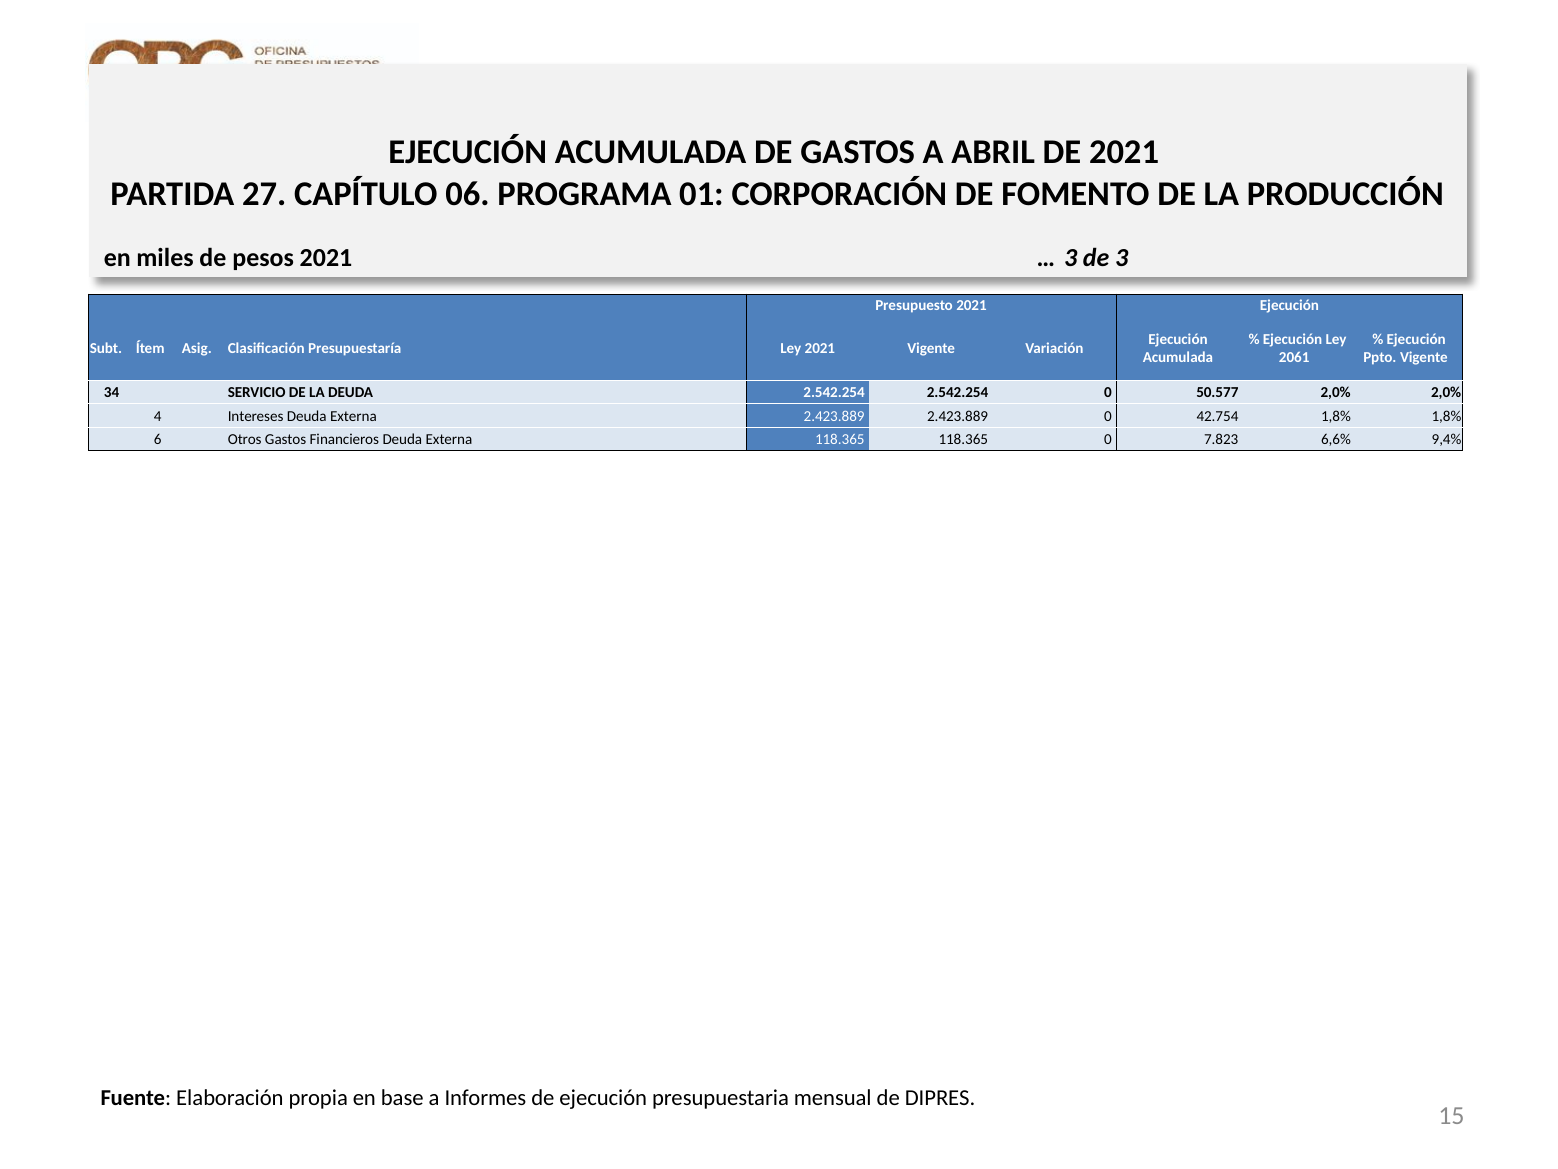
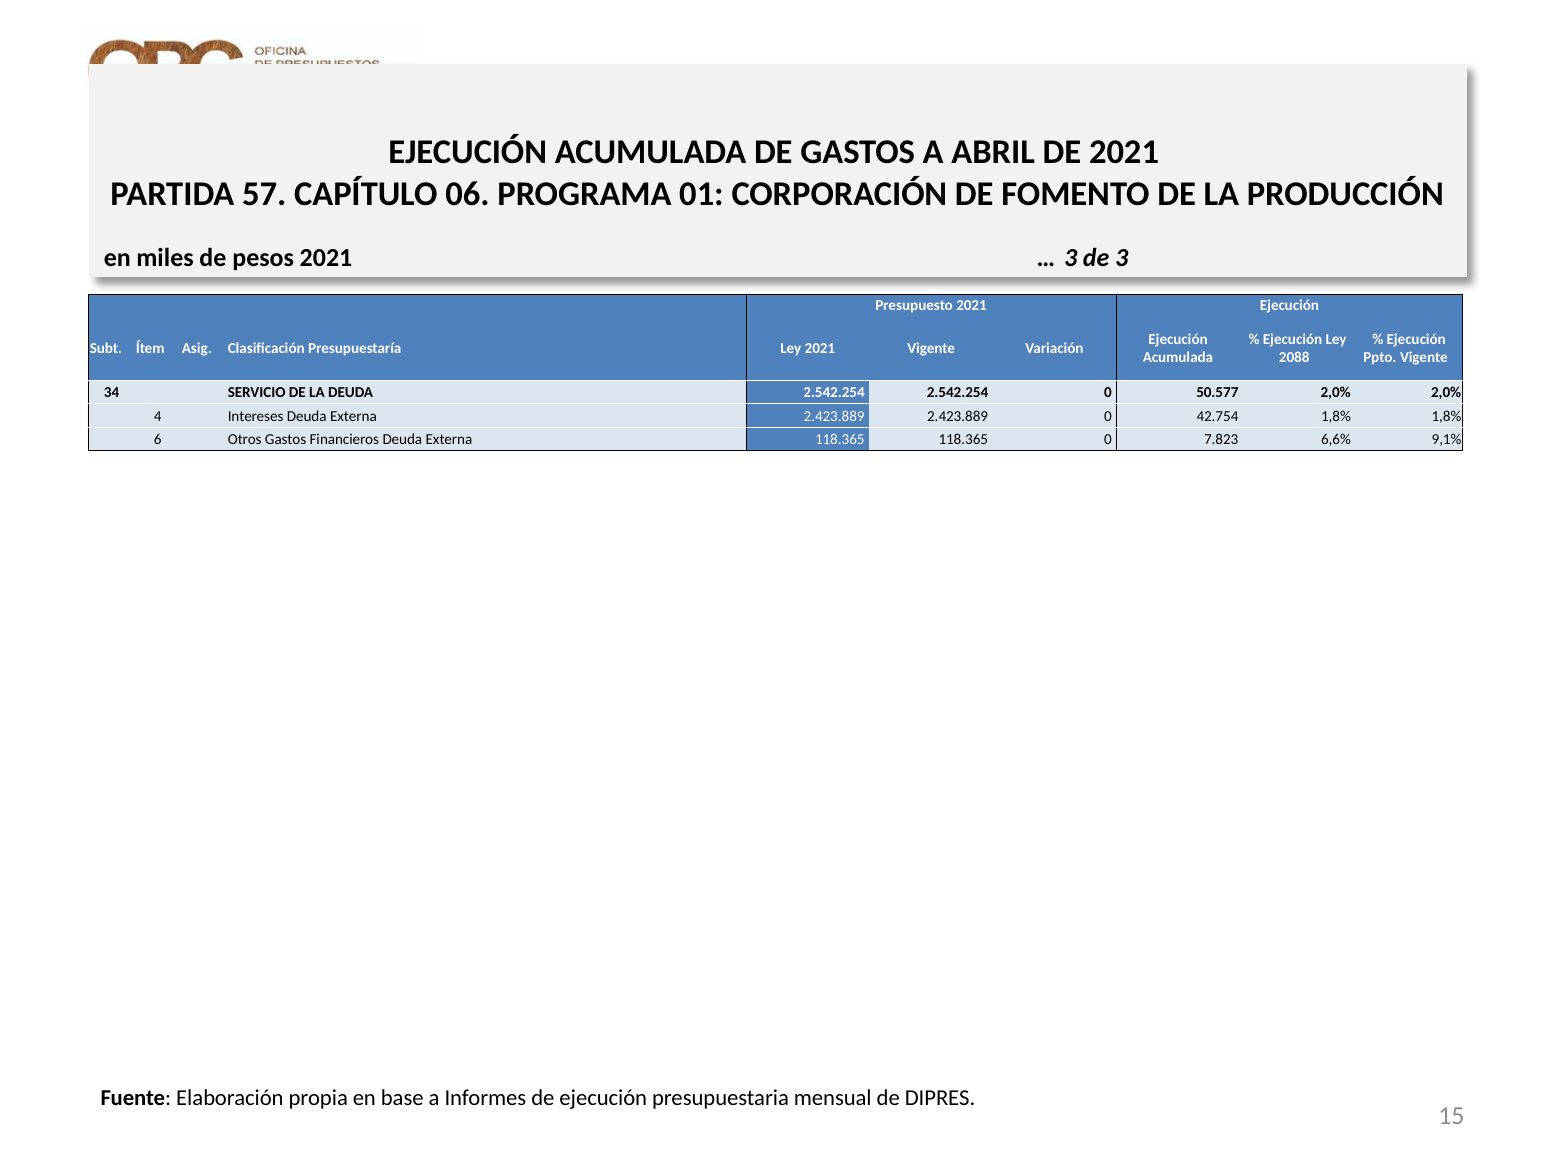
27: 27 -> 57
2061: 2061 -> 2088
9,4%: 9,4% -> 9,1%
